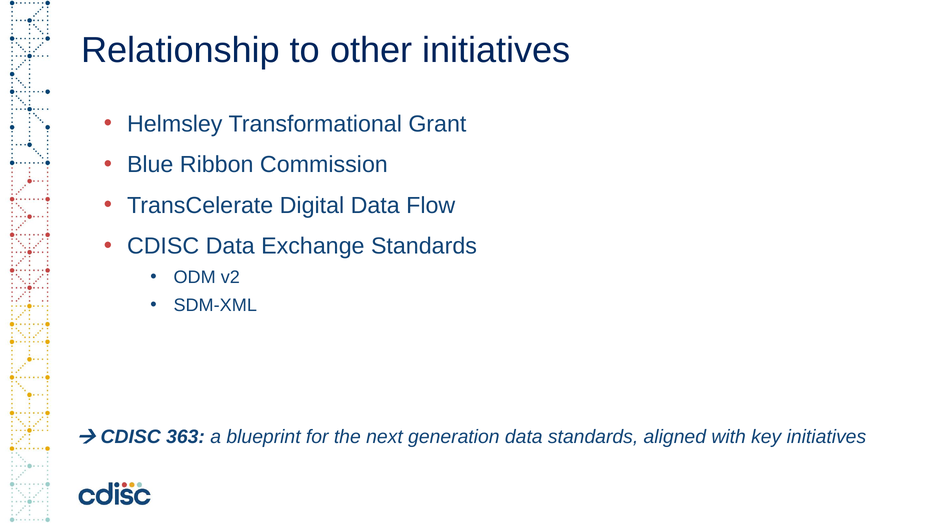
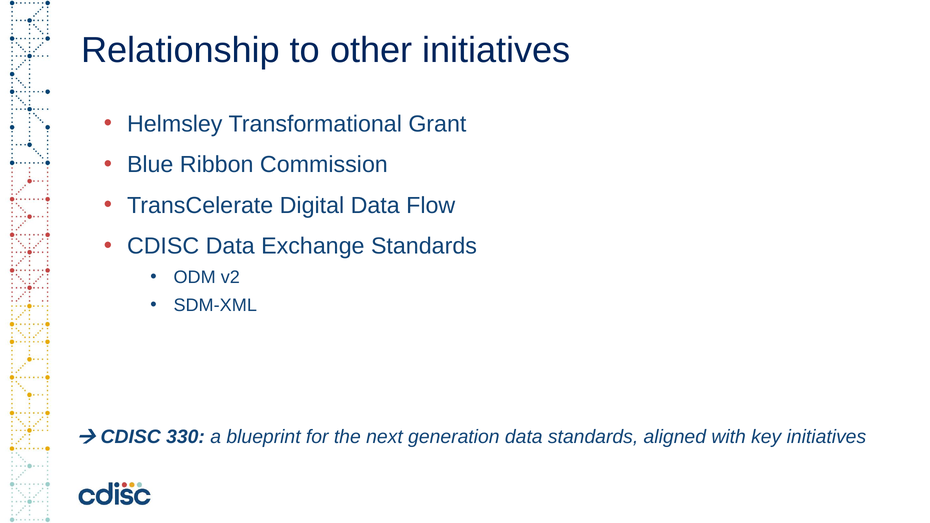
363: 363 -> 330
